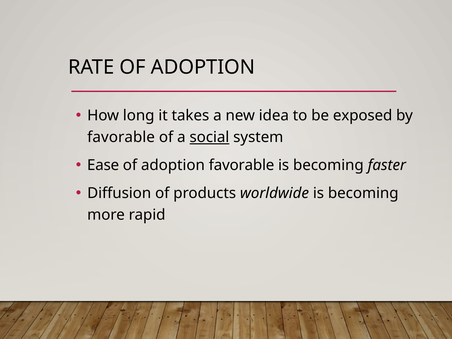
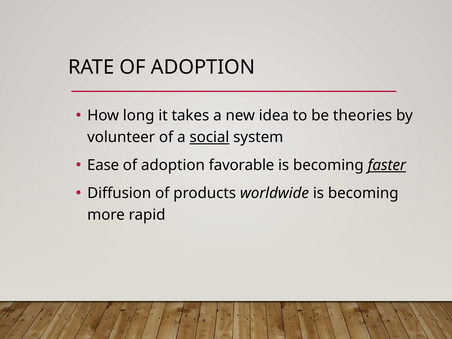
exposed: exposed -> theories
favorable at (121, 137): favorable -> volunteer
faster underline: none -> present
